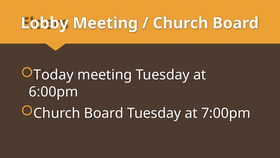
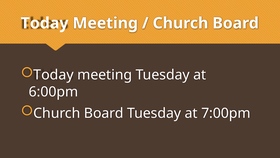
Lobby at (45, 23): Lobby -> Today
